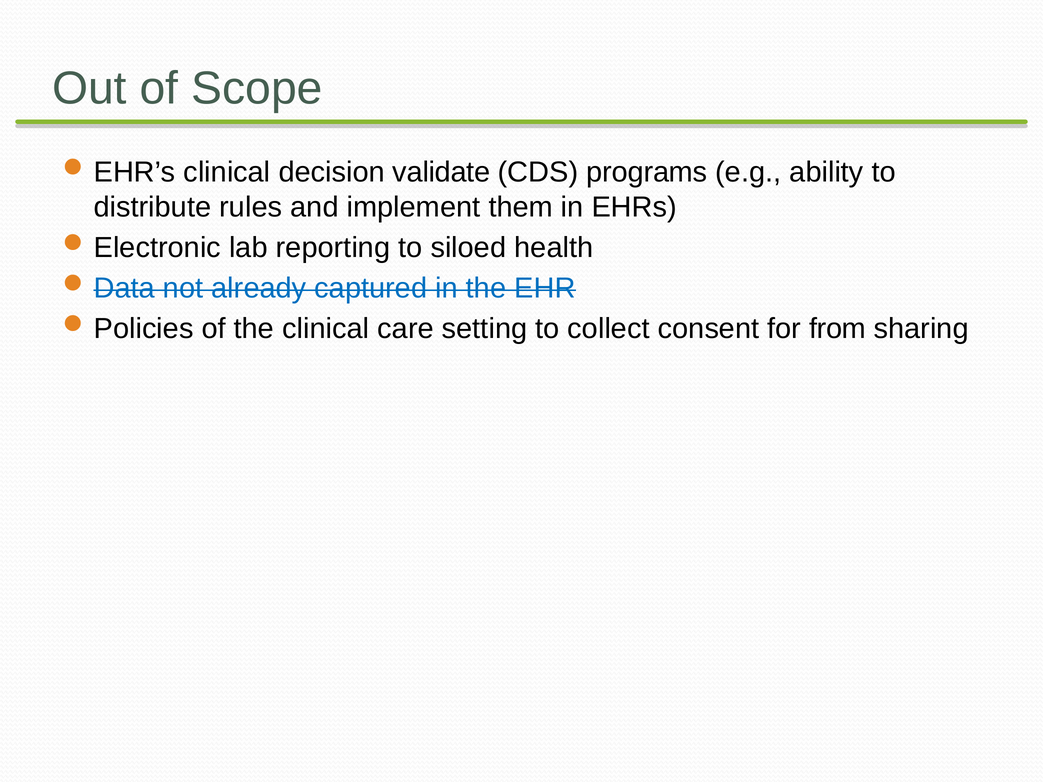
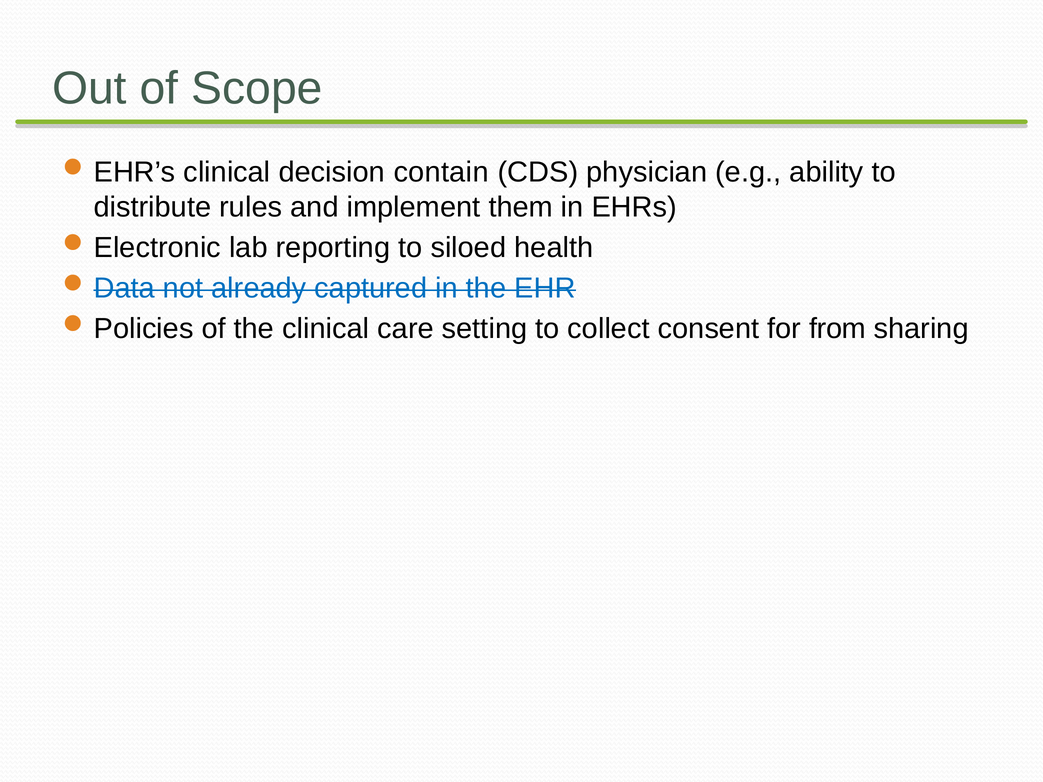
validate: validate -> contain
programs: programs -> physician
